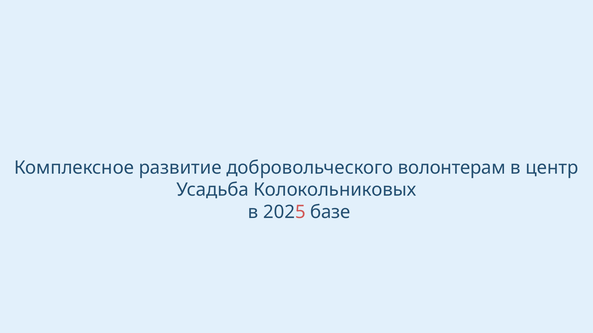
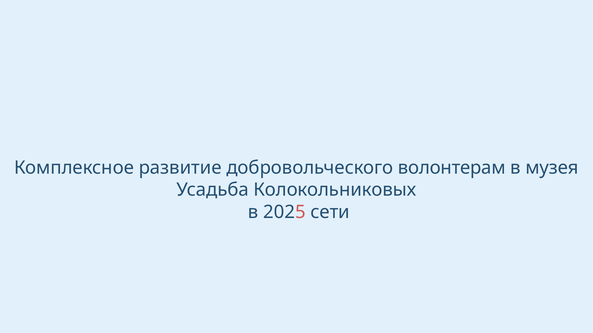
центр: центр -> музея
базе: базе -> сети
